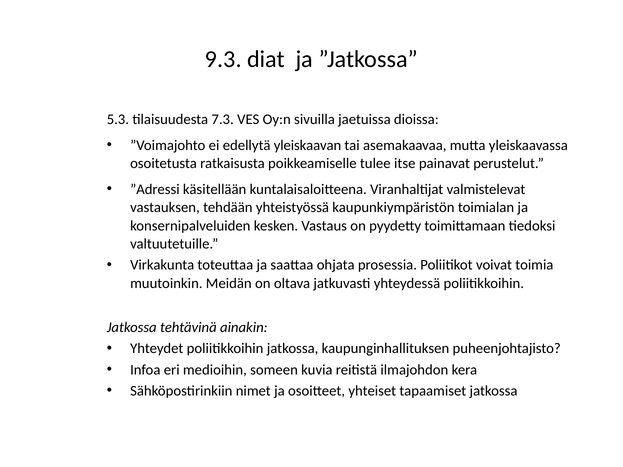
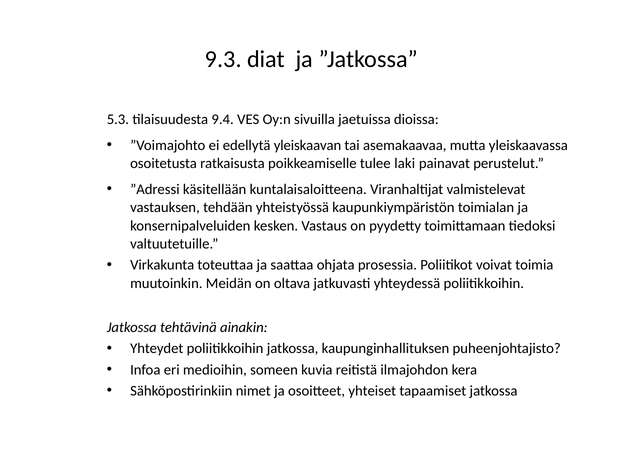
7.3: 7.3 -> 9.4
itse: itse -> laki
